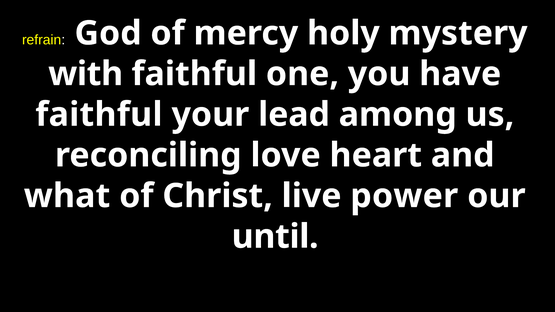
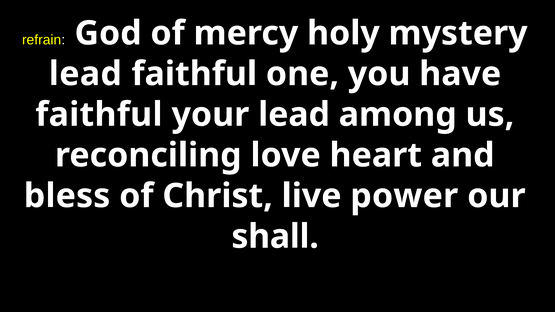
with at (86, 74): with -> lead
what: what -> bless
until: until -> shall
